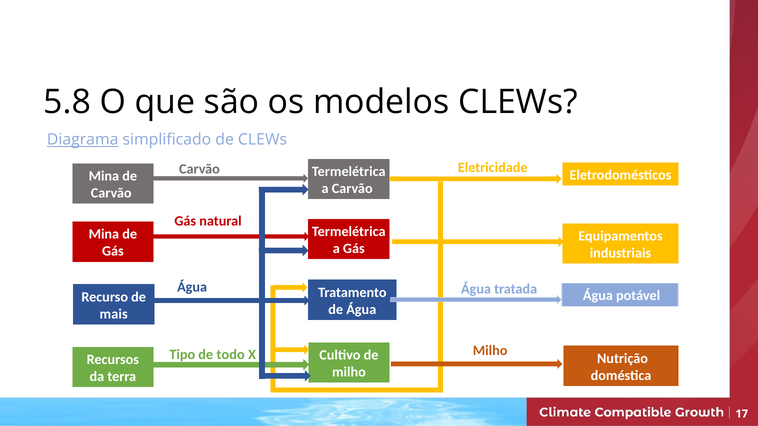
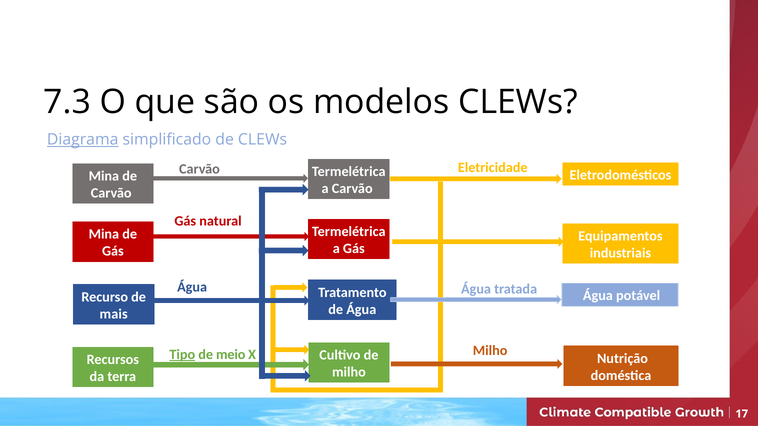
5.8: 5.8 -> 7.3
Tipo underline: none -> present
todo: todo -> meio
